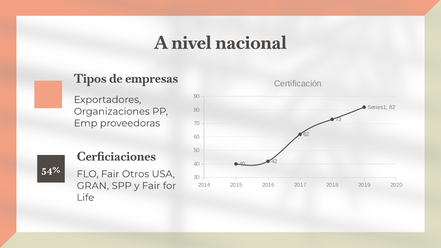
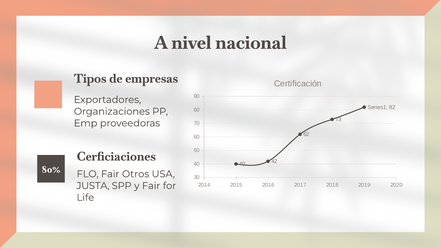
54%: 54% -> 80%
GRAN: GRAN -> JUSTA
